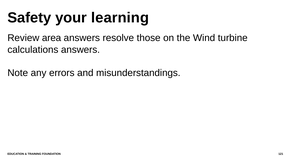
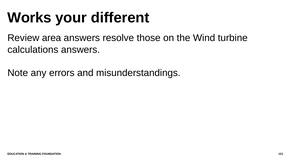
Safety: Safety -> Works
learning: learning -> different
